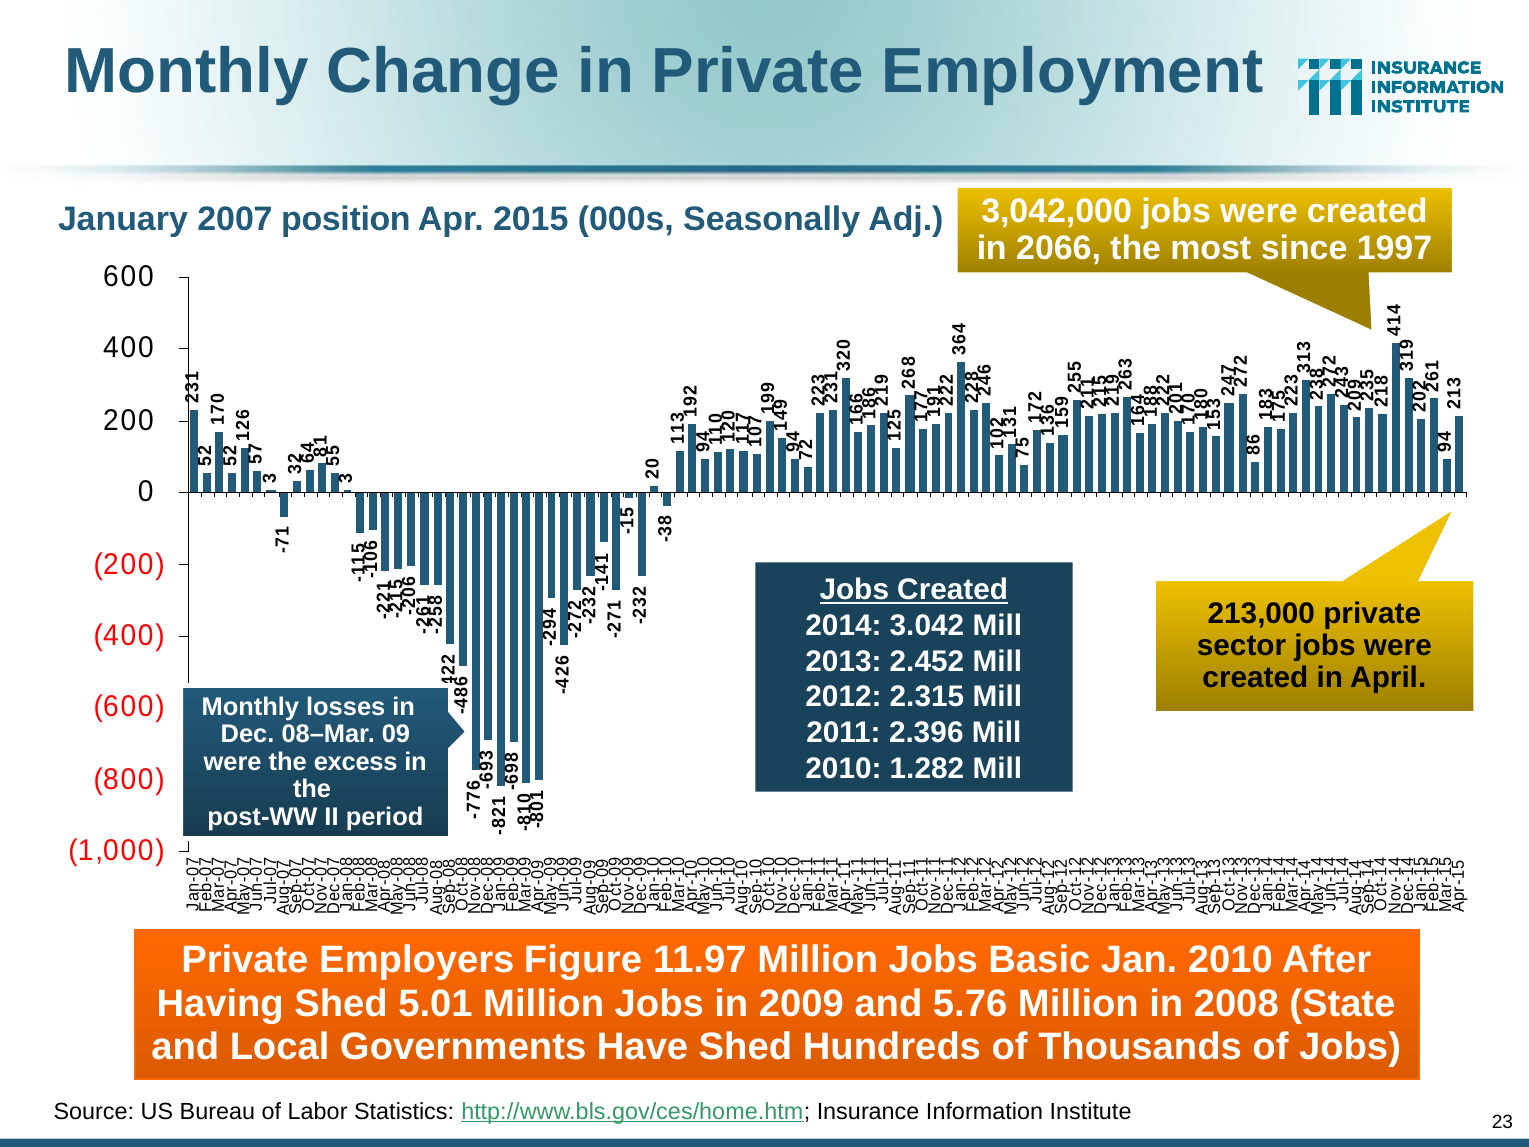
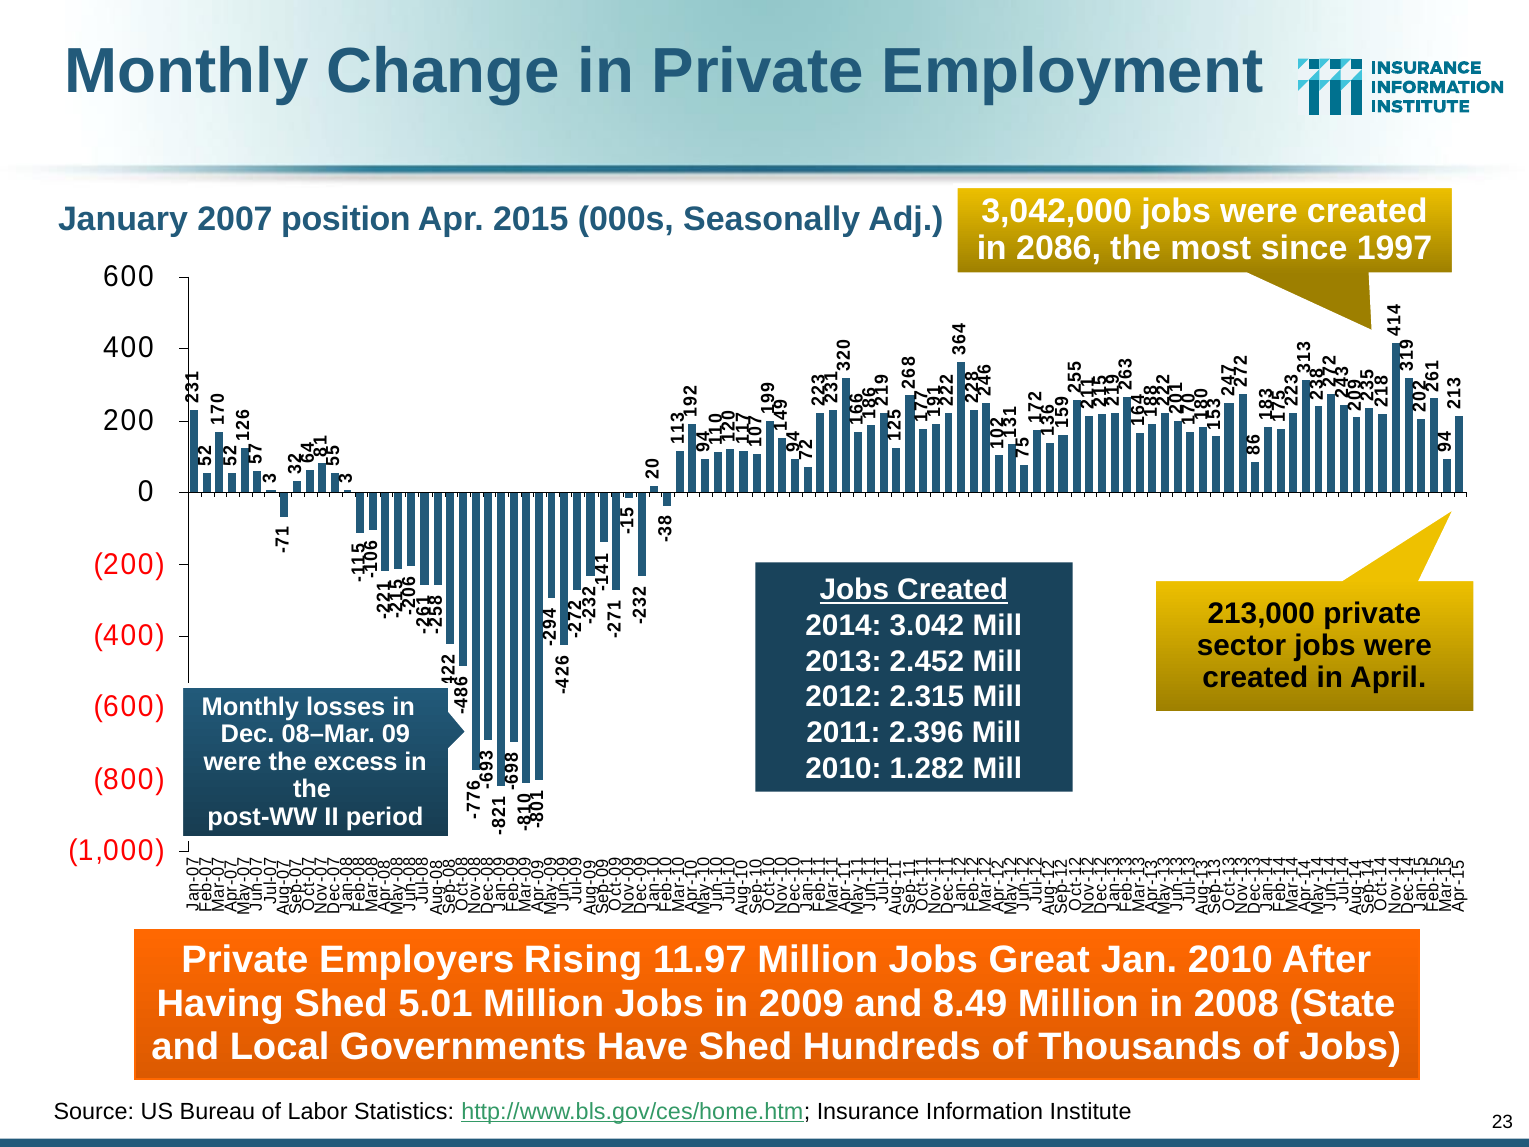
2066: 2066 -> 2086
Figure: Figure -> Rising
Basic: Basic -> Great
5.76: 5.76 -> 8.49
